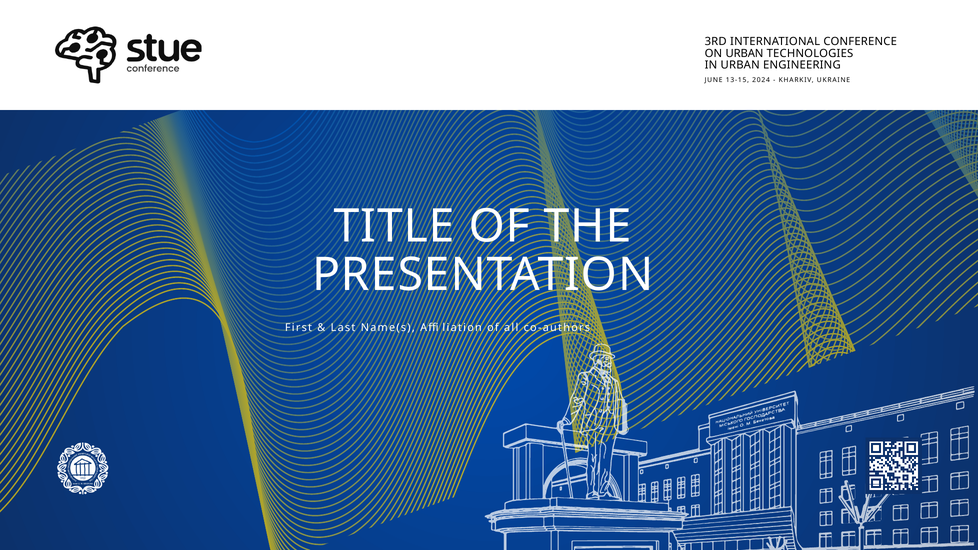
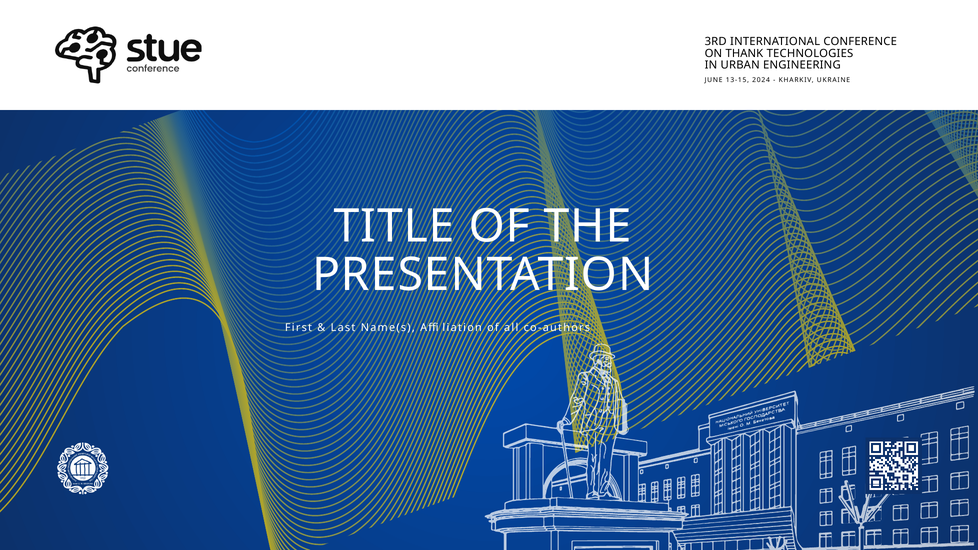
ON URBAN: URBAN -> THANK
